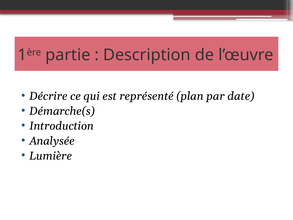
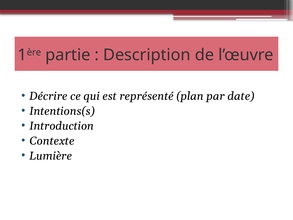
Démarche(s: Démarche(s -> Intentions(s
Analysée: Analysée -> Contexte
